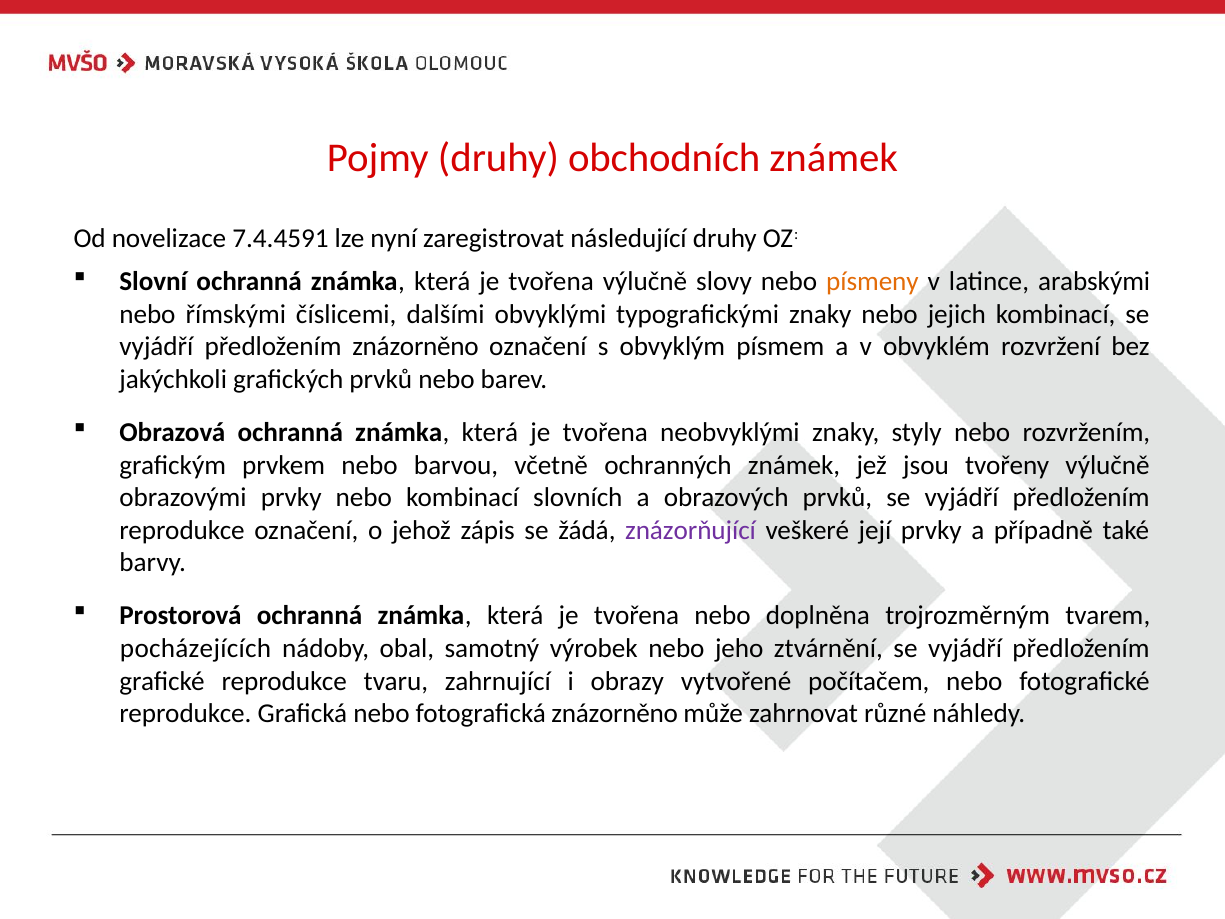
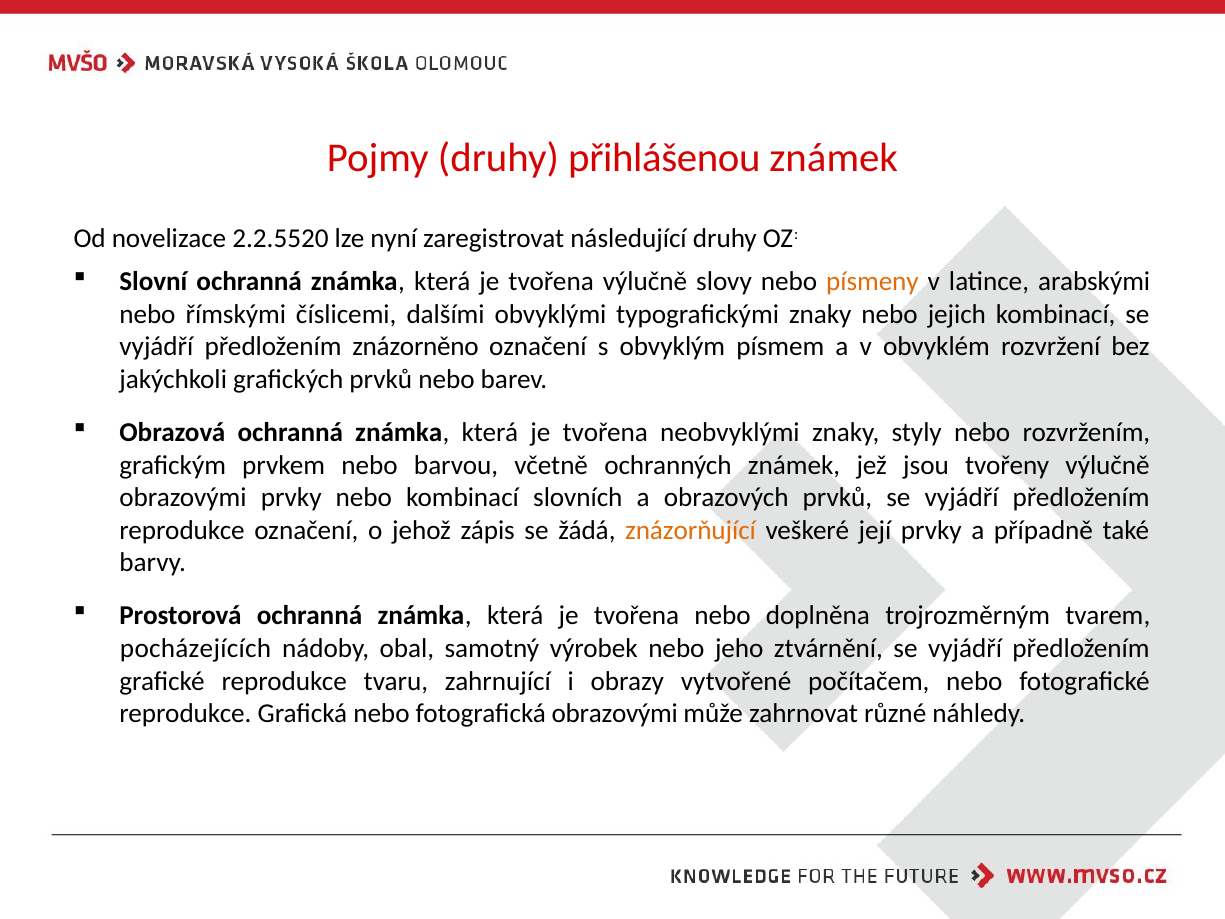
obchodních: obchodních -> přihlášenou
7.4.4591: 7.4.4591 -> 2.2.5520
znázorňující colour: purple -> orange
fotografická znázorněno: znázorněno -> obrazovými
